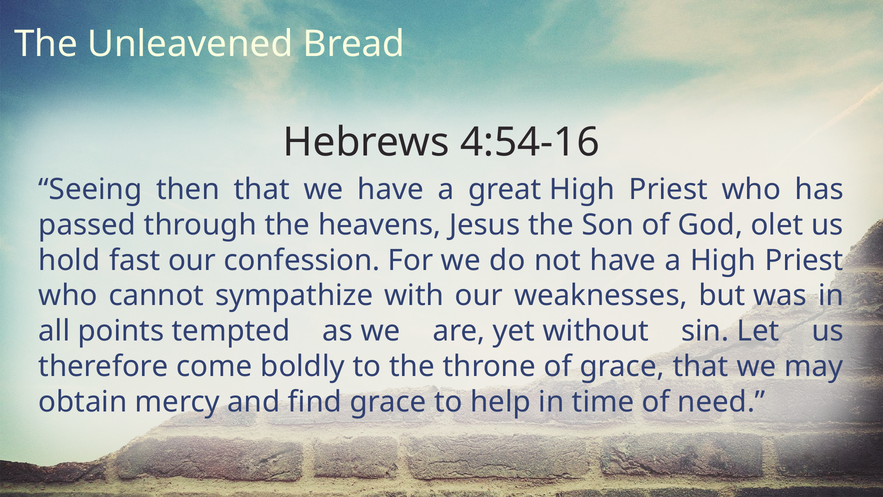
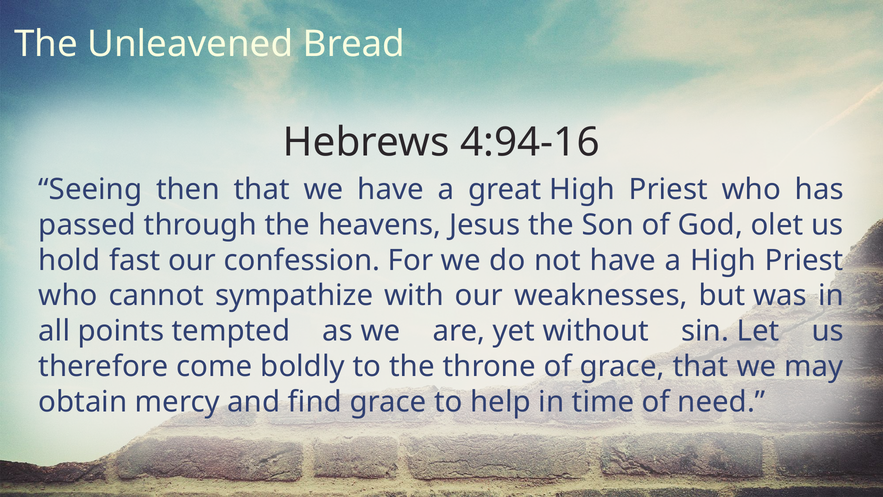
4:54-16: 4:54-16 -> 4:94-16
